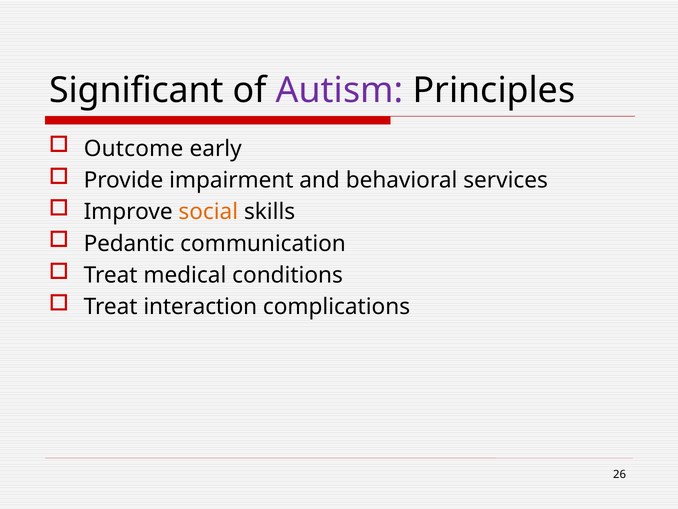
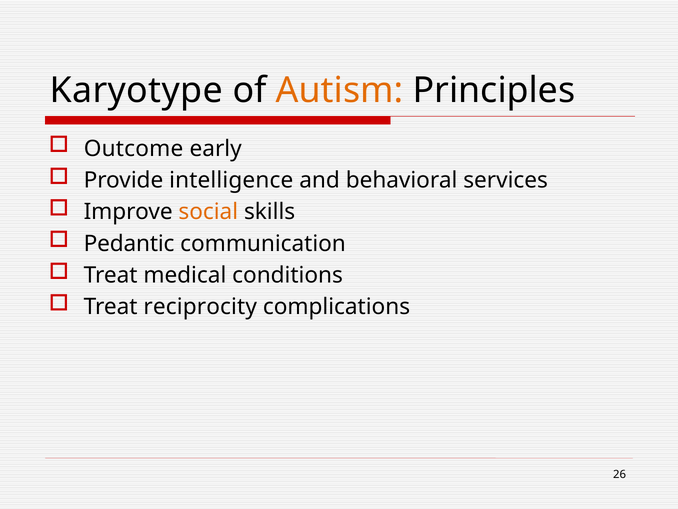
Significant: Significant -> Karyotype
Autism colour: purple -> orange
impairment: impairment -> intelligence
interaction: interaction -> reciprocity
